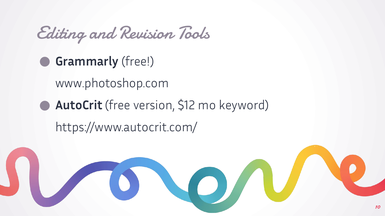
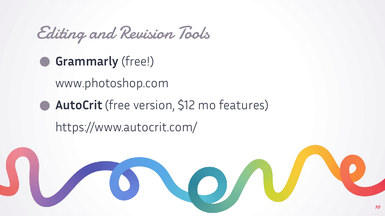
keyword: keyword -> features
